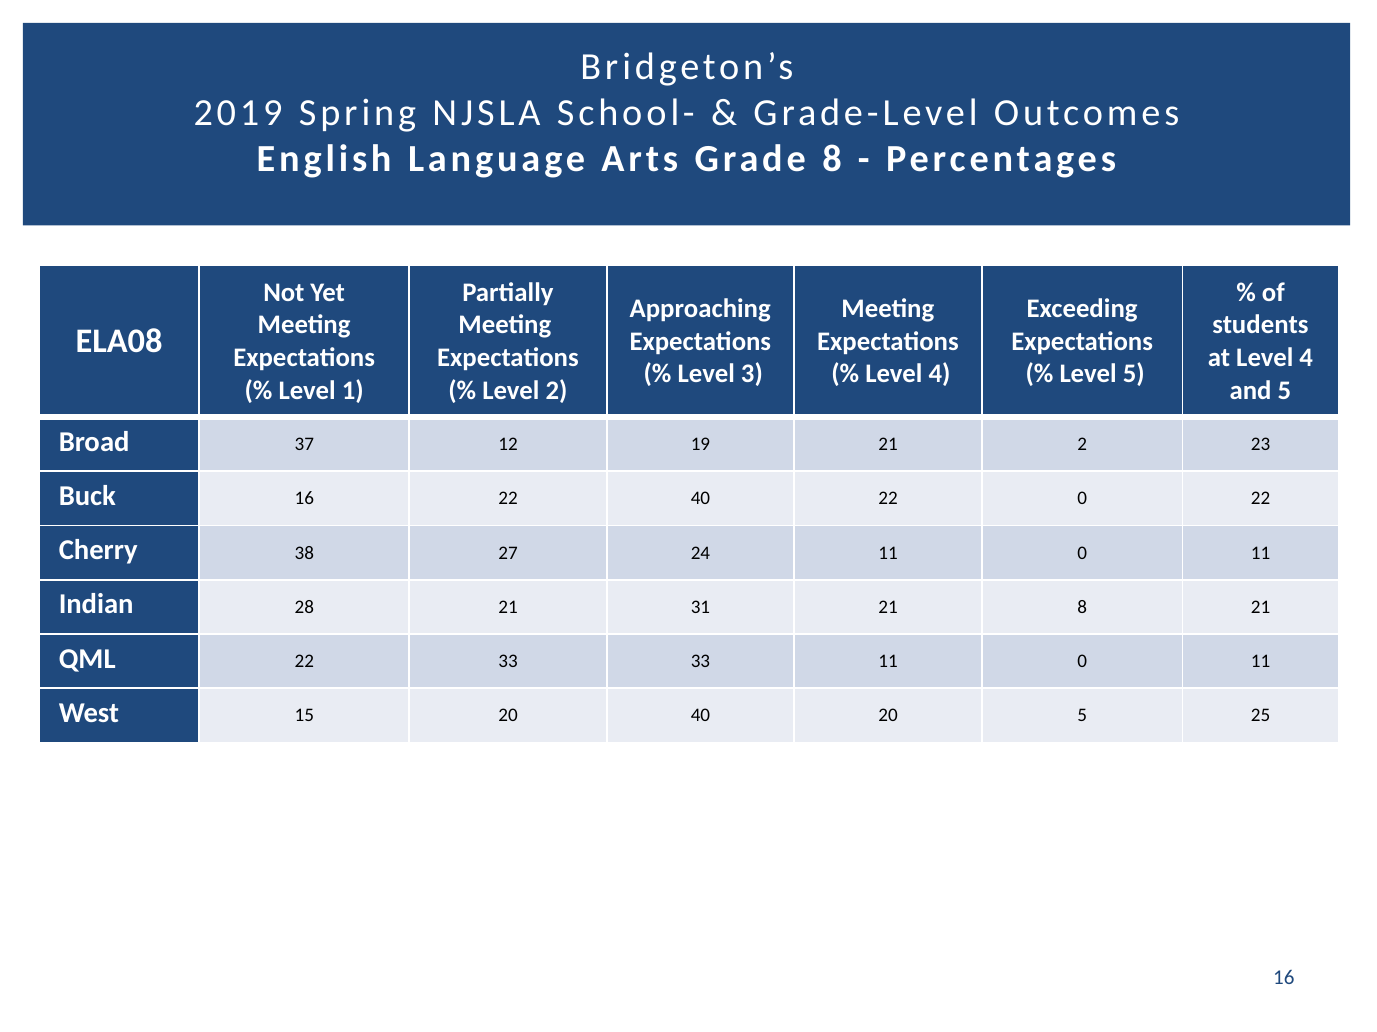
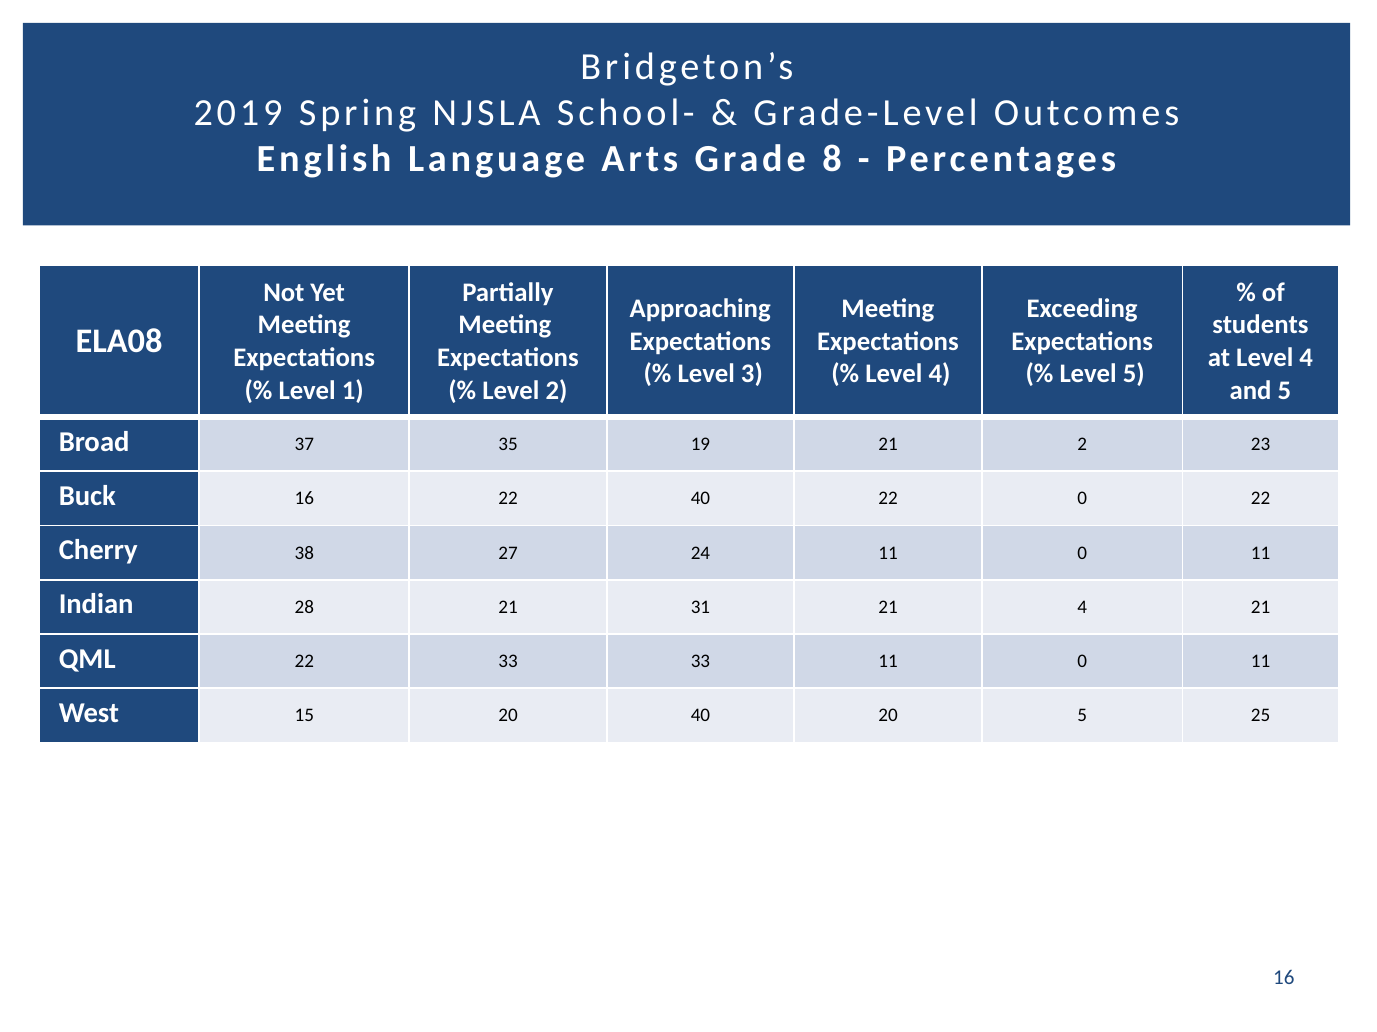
12: 12 -> 35
21 8: 8 -> 4
